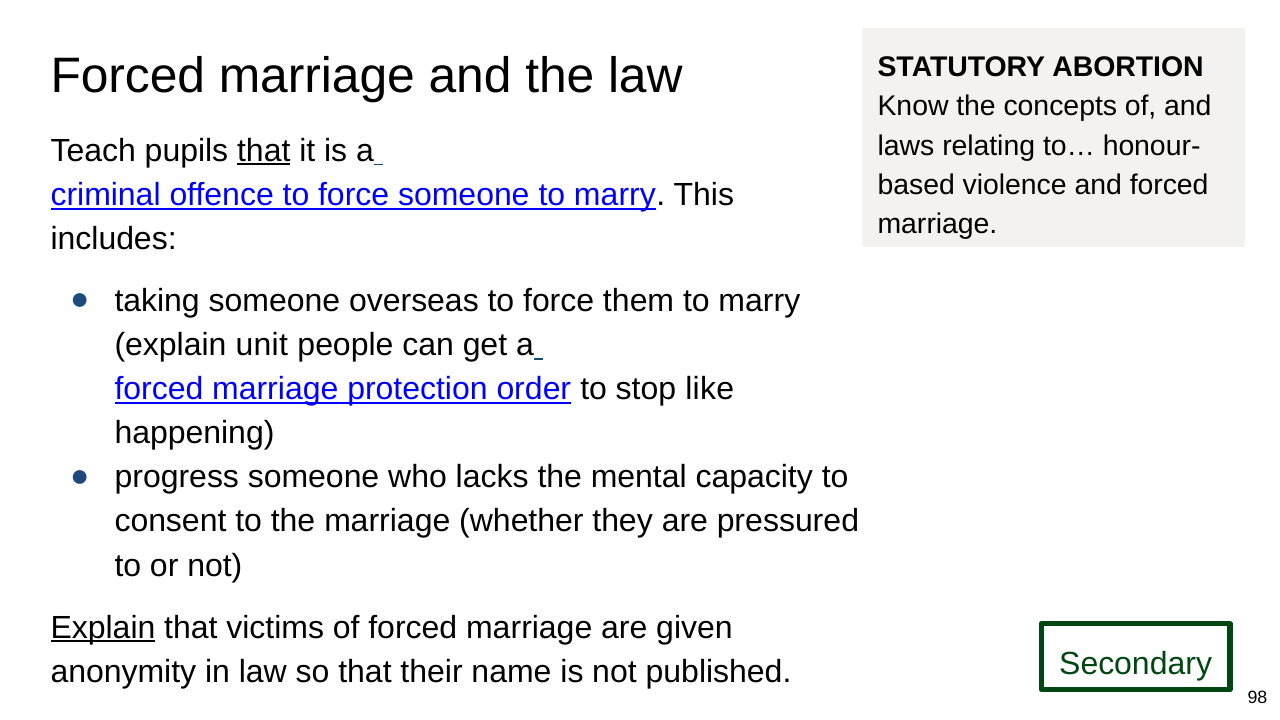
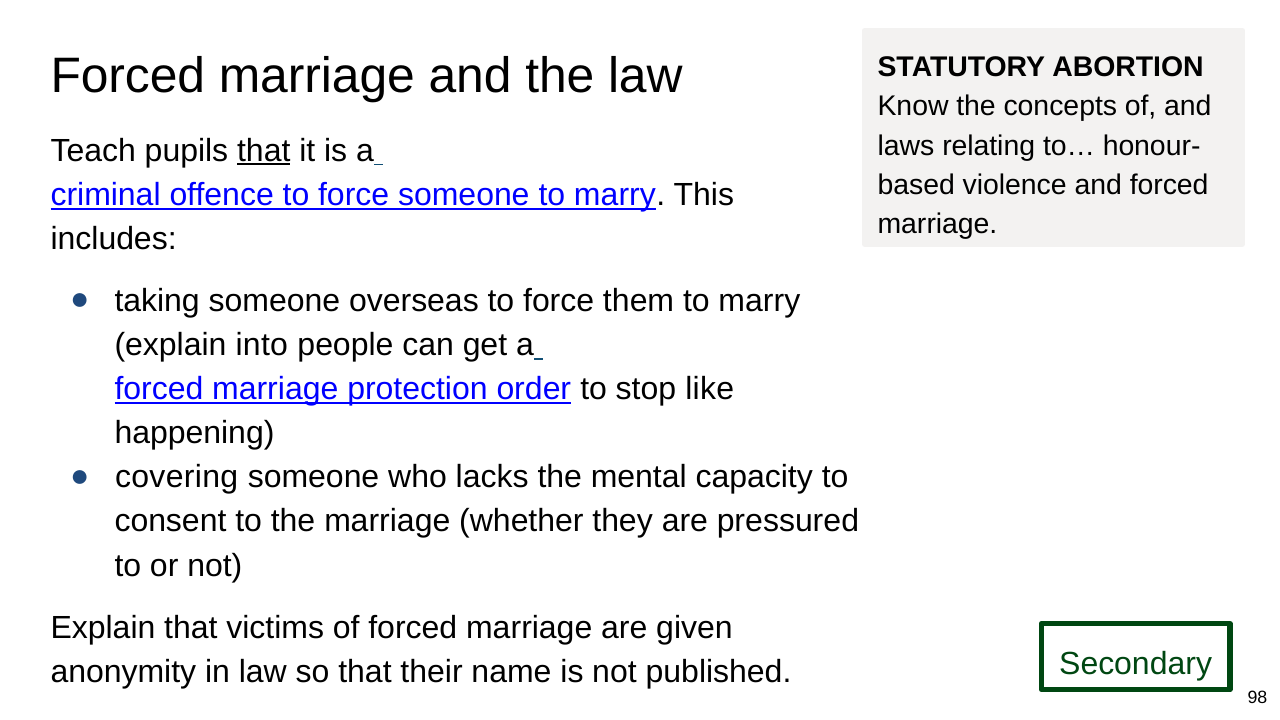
unit: unit -> into
progress: progress -> covering
Explain at (103, 627) underline: present -> none
